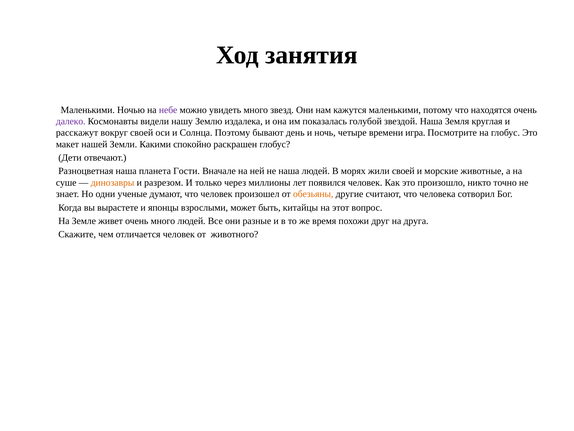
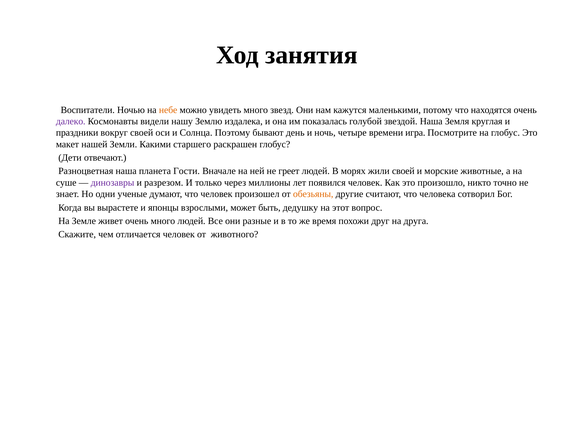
Маленькими at (88, 110): Маленькими -> Воспитатели
небе colour: purple -> orange
расскажут: расскажут -> праздники
спокойно: спокойно -> старшего
не наша: наша -> греет
динозавры colour: orange -> purple
китайцы: китайцы -> дедушку
